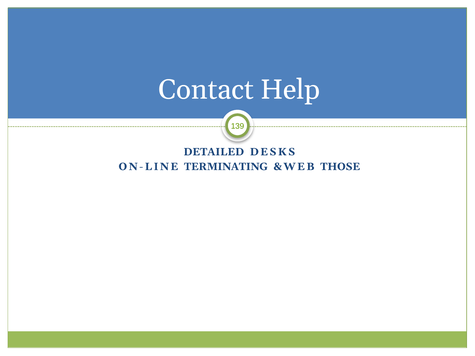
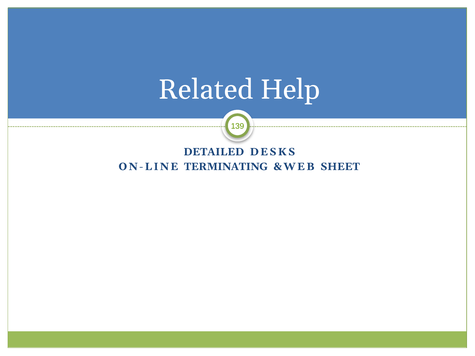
Contact: Contact -> Related
THOSE: THOSE -> SHEET
